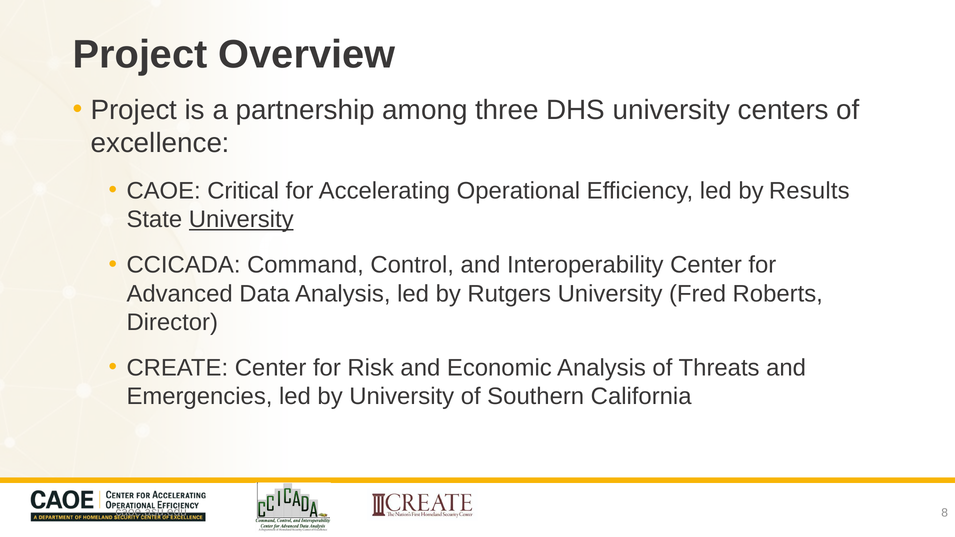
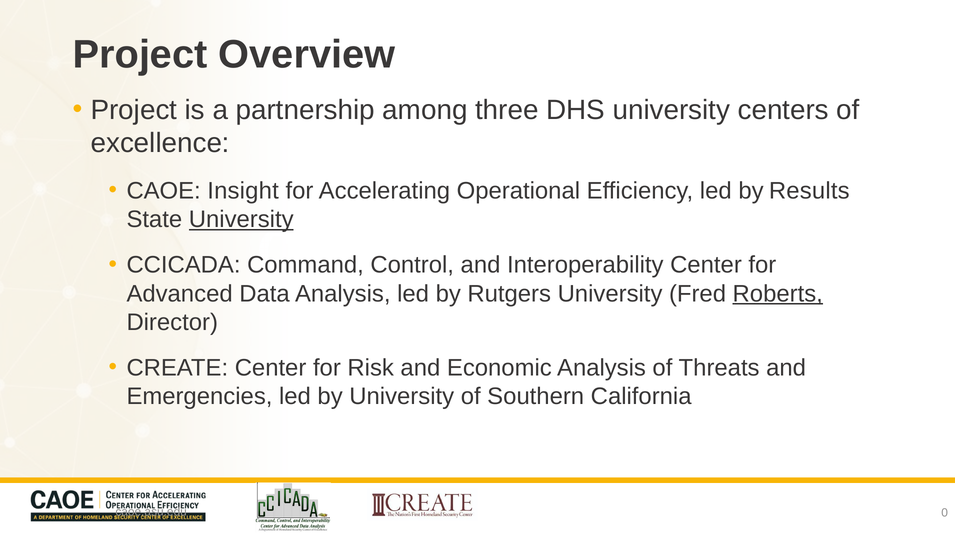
Critical: Critical -> Insight
Roberts underline: none -> present
8: 8 -> 0
